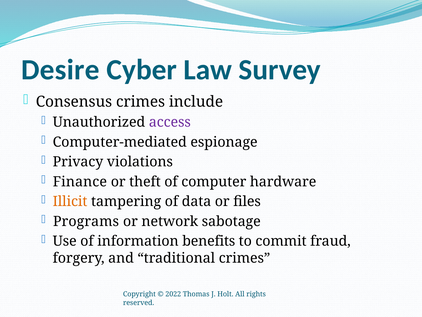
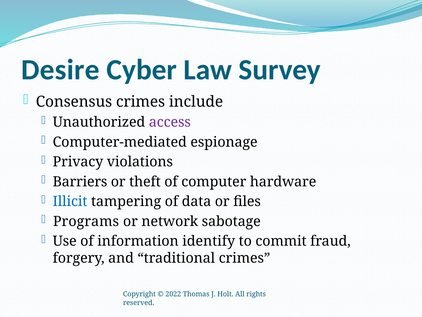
Finance: Finance -> Barriers
Illicit colour: orange -> blue
benefits: benefits -> identify
